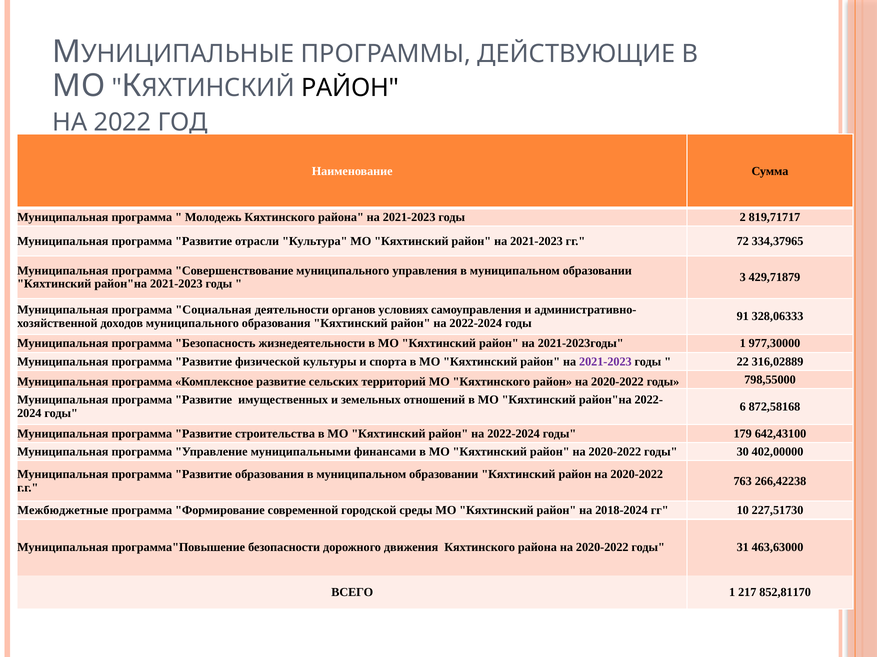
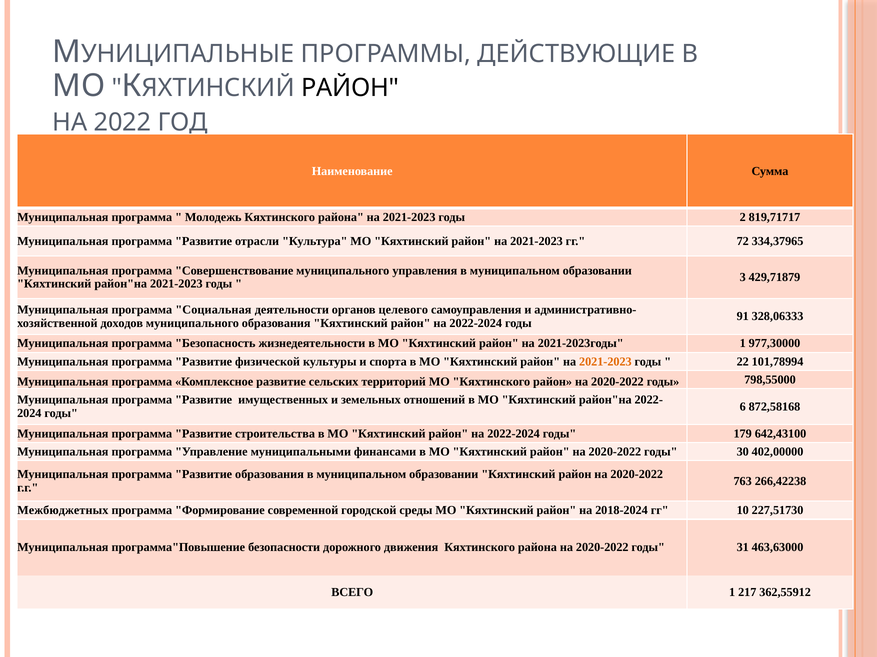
условиях: условиях -> целевого
2021-2023 at (605, 362) colour: purple -> orange
316,02889: 316,02889 -> 101,78994
Межбюджетные: Межбюджетные -> Межбюджетных
852,81170: 852,81170 -> 362,55912
